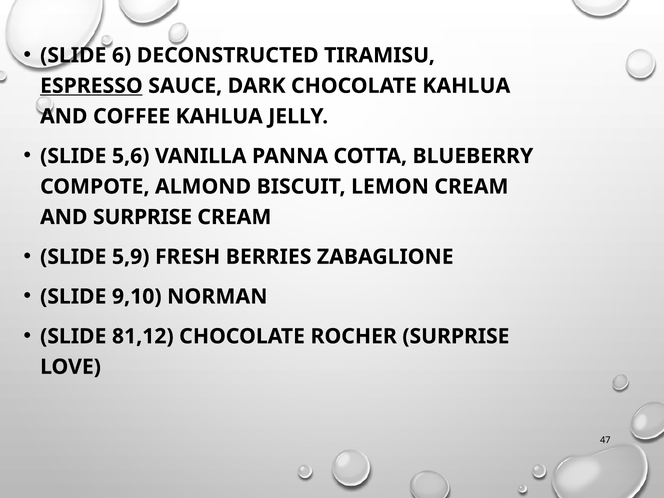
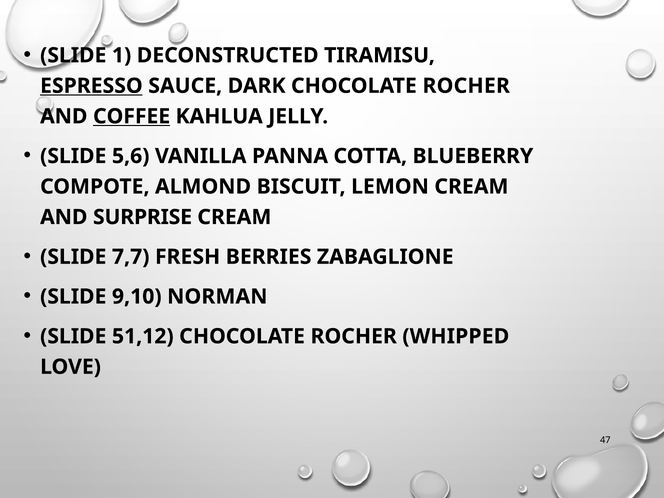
6: 6 -> 1
DARK CHOCOLATE KAHLUA: KAHLUA -> ROCHER
COFFEE underline: none -> present
5,9: 5,9 -> 7,7
81,12: 81,12 -> 51,12
ROCHER SURPRISE: SURPRISE -> WHIPPED
